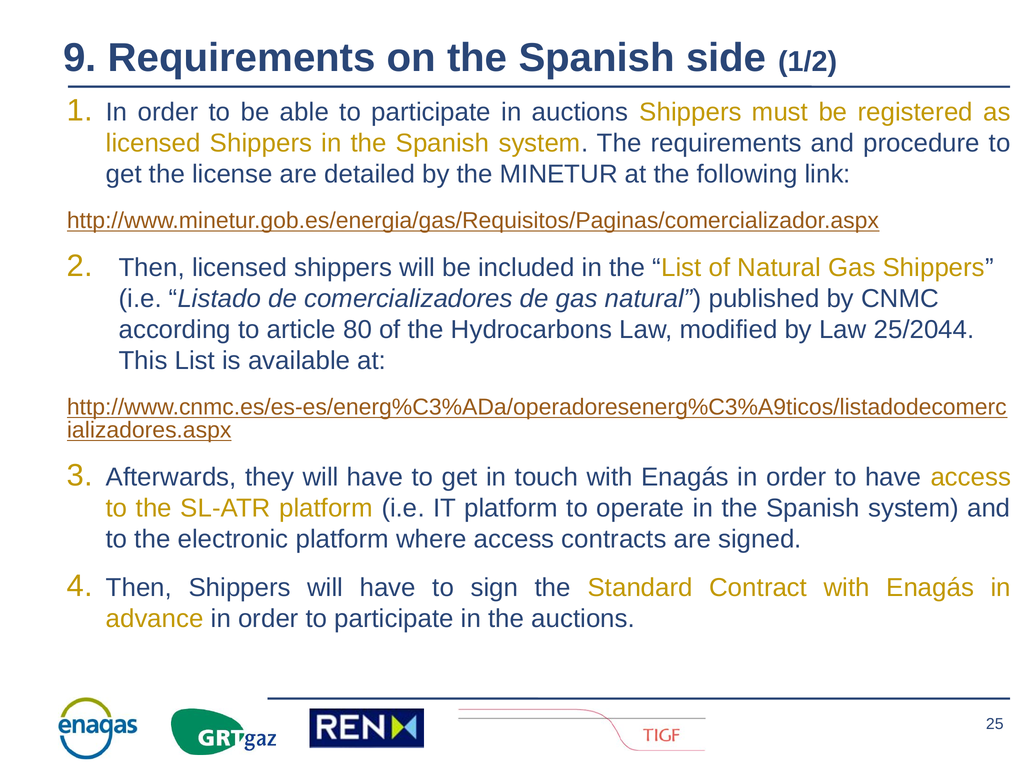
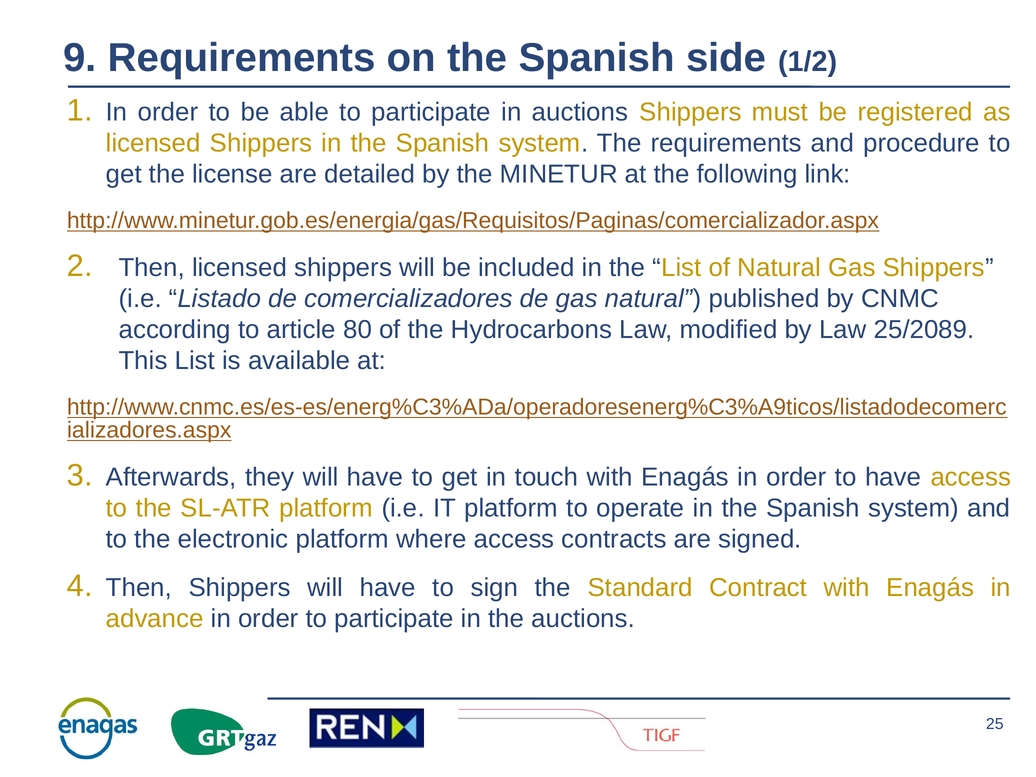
25/2044: 25/2044 -> 25/2089
